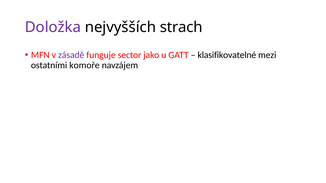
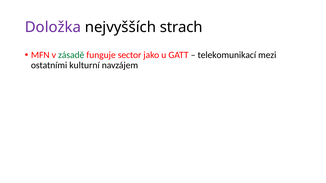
zásadě colour: purple -> green
klasifikovatelné: klasifikovatelné -> telekomunikací
komoře: komoře -> kulturní
